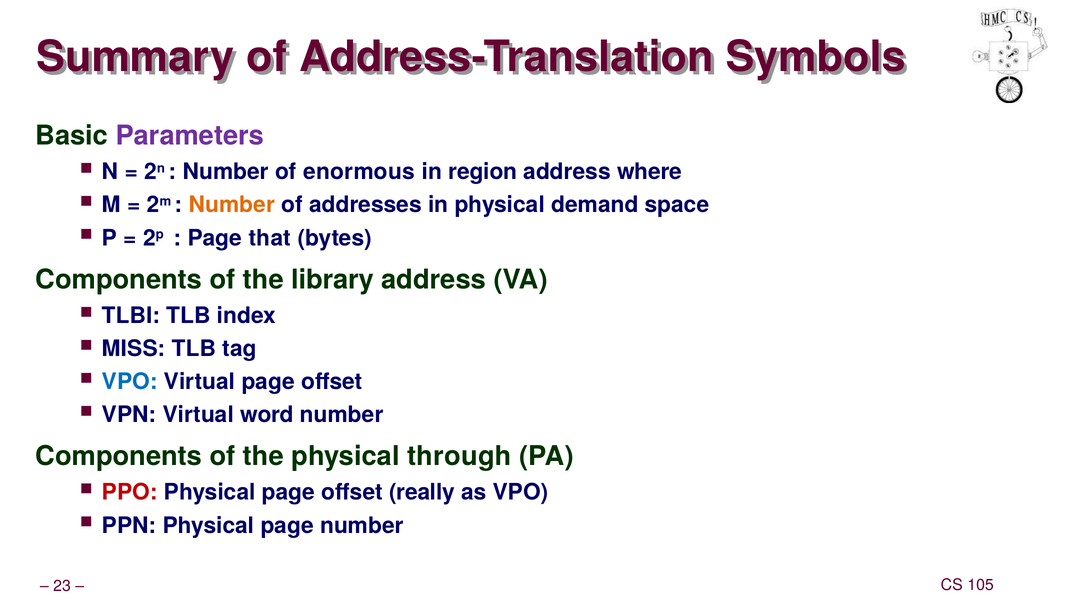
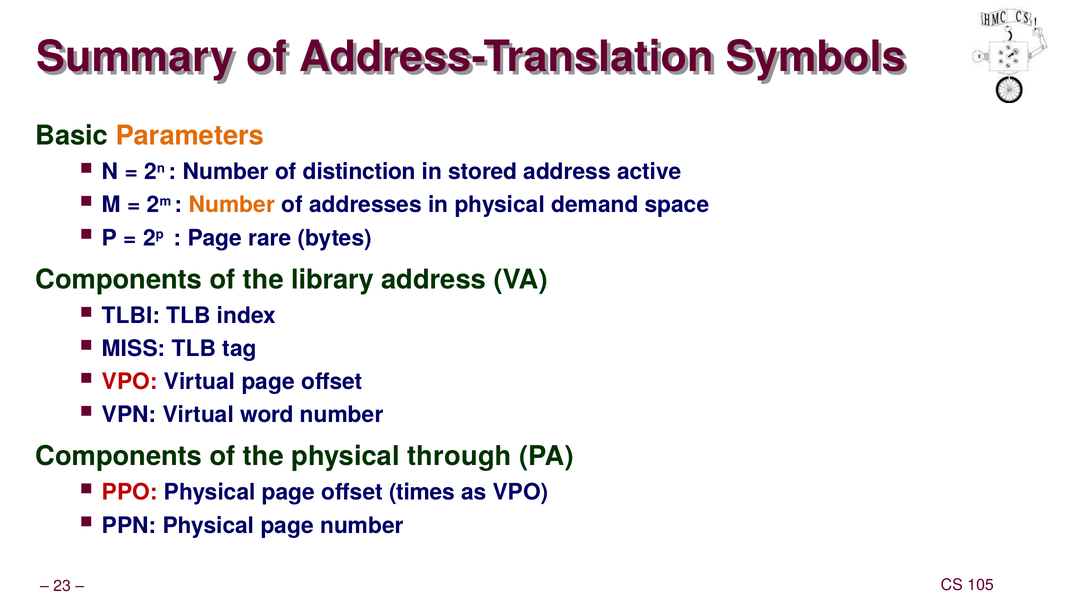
Parameters colour: purple -> orange
enormous: enormous -> distinction
region: region -> stored
where: where -> active
that: that -> rare
VPO at (130, 382) colour: blue -> red
really: really -> times
